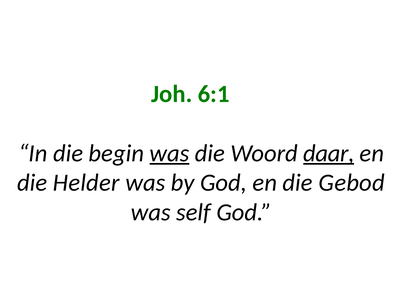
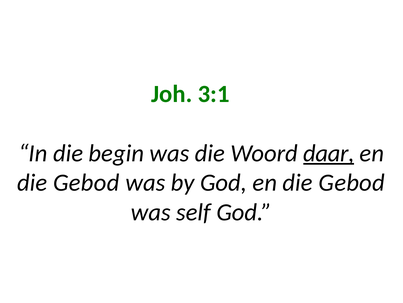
6:1: 6:1 -> 3:1
was at (170, 153) underline: present -> none
Helder at (86, 182): Helder -> Gebod
